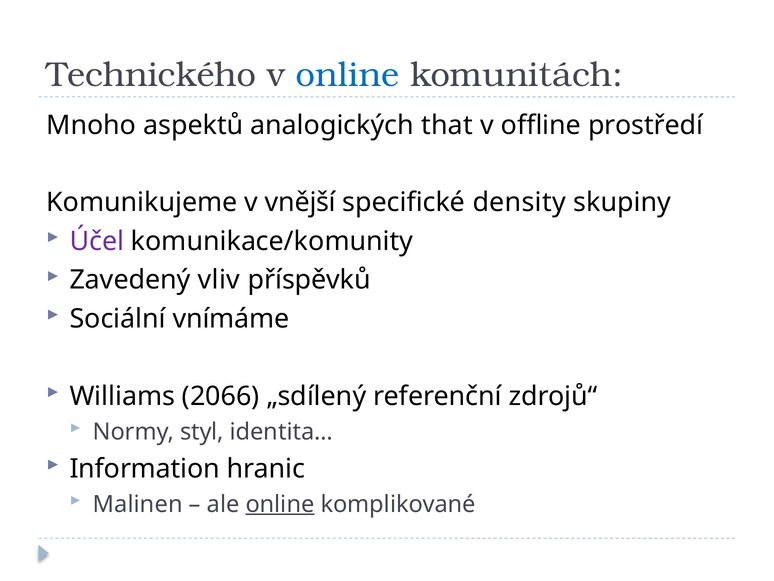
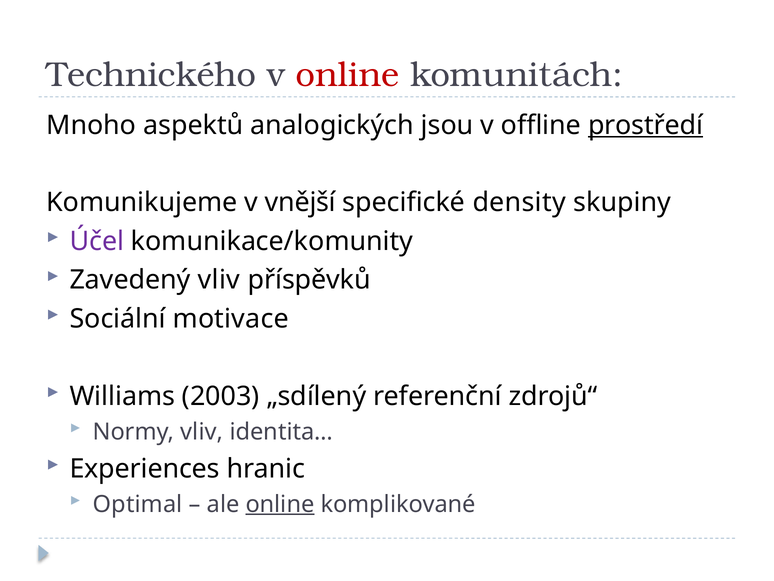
online at (348, 75) colour: blue -> red
that: that -> jsou
prostředí underline: none -> present
vnímáme: vnímáme -> motivace
2066: 2066 -> 2003
Normy styl: styl -> vliv
Information: Information -> Experiences
Malinen: Malinen -> Optimal
